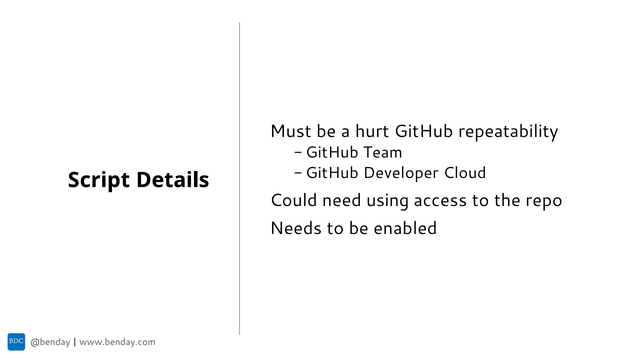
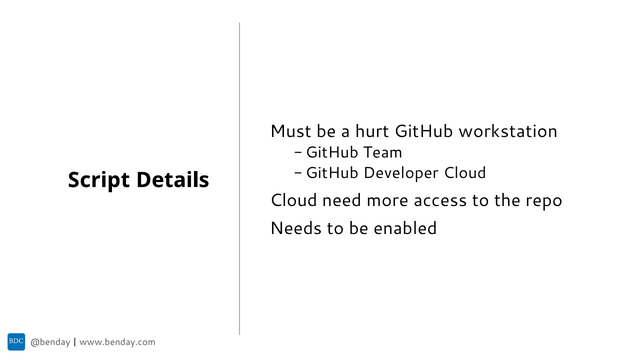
repeatability: repeatability -> workstation
Could at (293, 201): Could -> Cloud
using: using -> more
